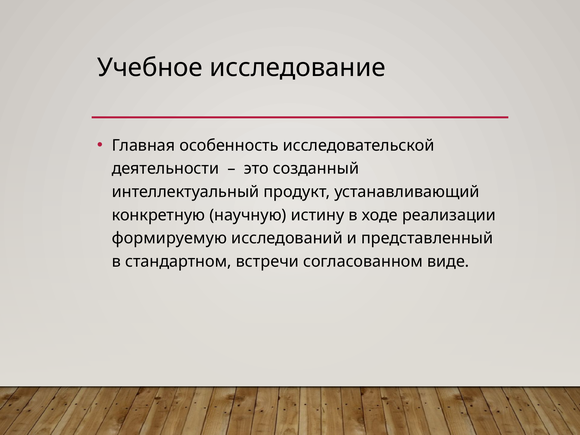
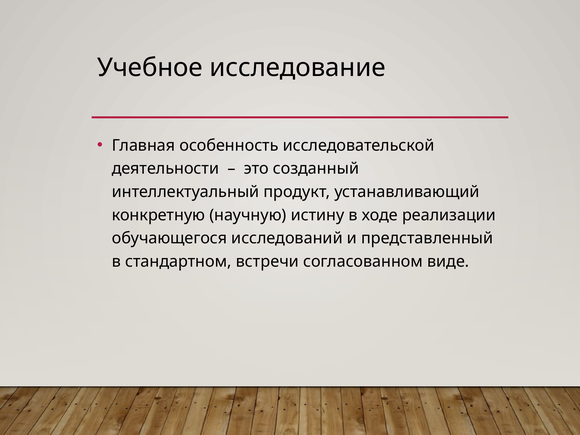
формируемую: формируемую -> обучающегося
